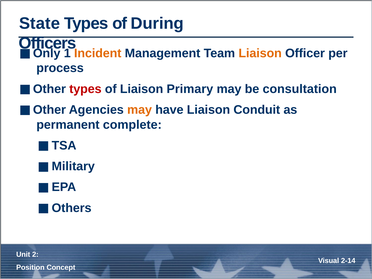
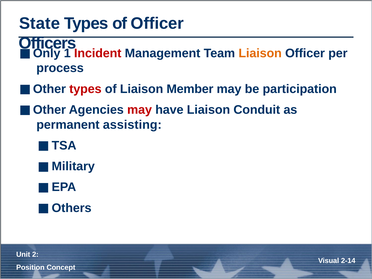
of During: During -> Officer
Incident colour: orange -> red
Primary: Primary -> Member
consultation: consultation -> participation
may at (140, 110) colour: orange -> red
complete: complete -> assisting
